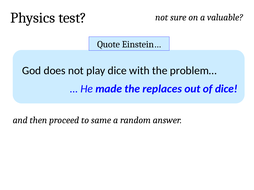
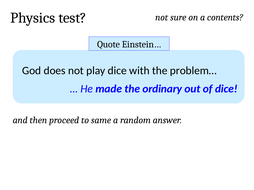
valuable: valuable -> contents
replaces: replaces -> ordinary
